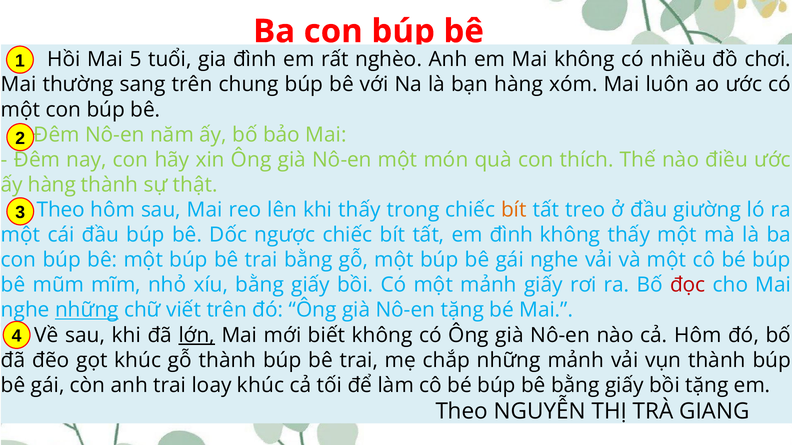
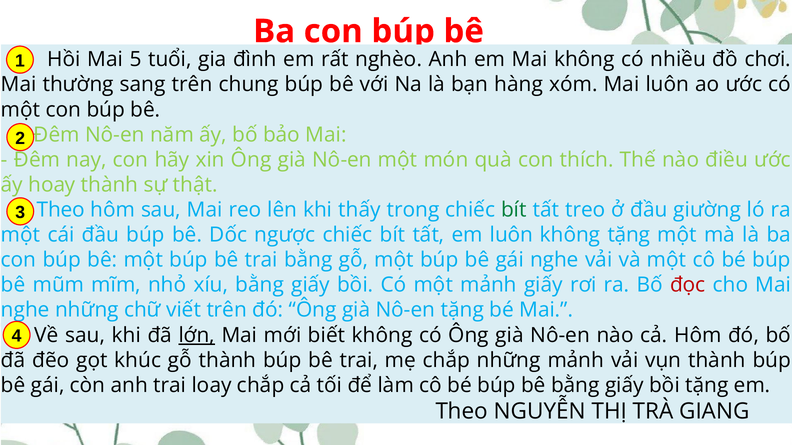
ấy hàng: hàng -> hoay
bít at (514, 210) colour: orange -> green
em đình: đình -> luôn
không thấy: thấy -> tặng
những at (87, 310) underline: present -> none
loay khúc: khúc -> chắp
